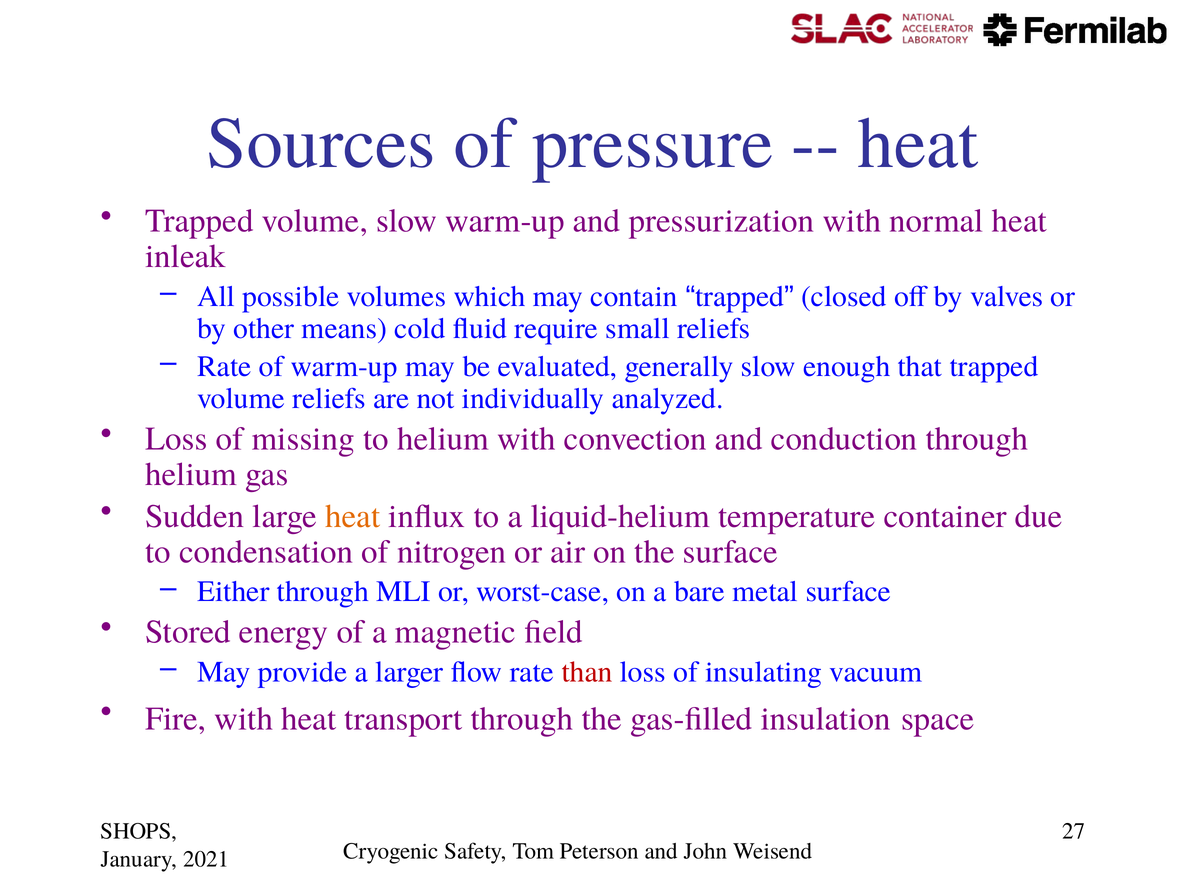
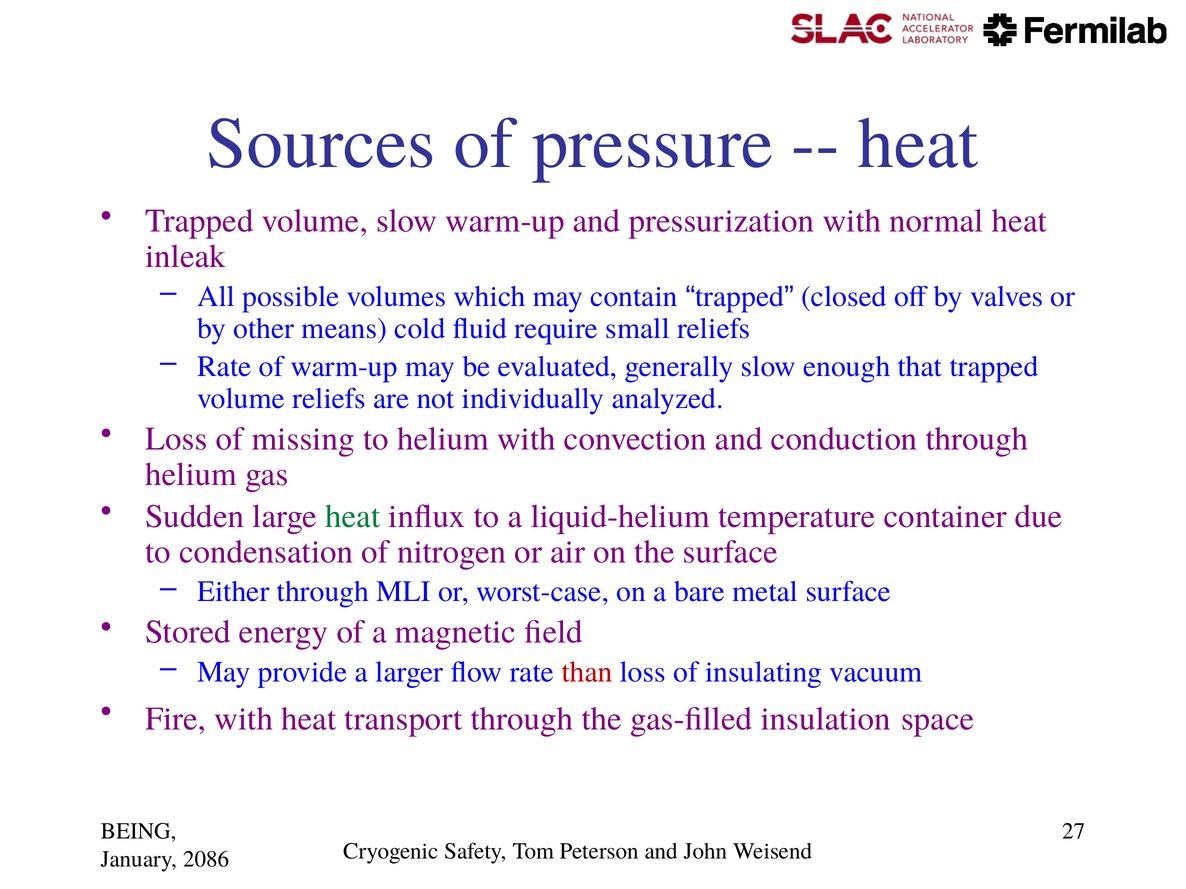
heat at (353, 517) colour: orange -> green
SHOPS: SHOPS -> BEING
2021: 2021 -> 2086
